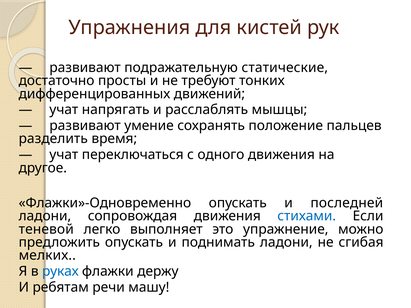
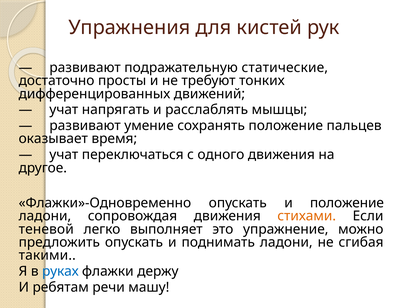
разделить: разделить -> оказывает
и последней: последней -> положение
стихами colour: blue -> orange
мелких: мелких -> такими
